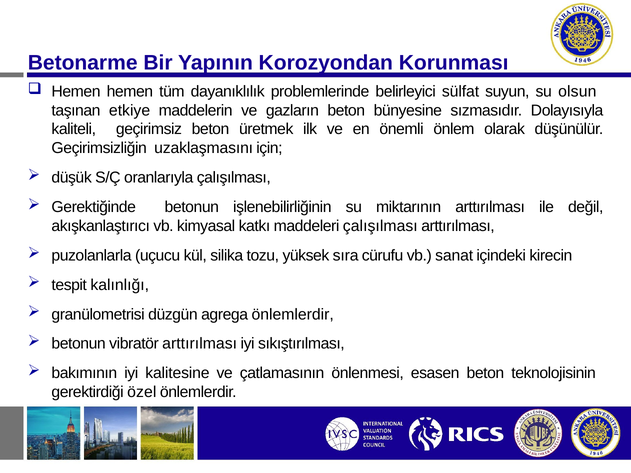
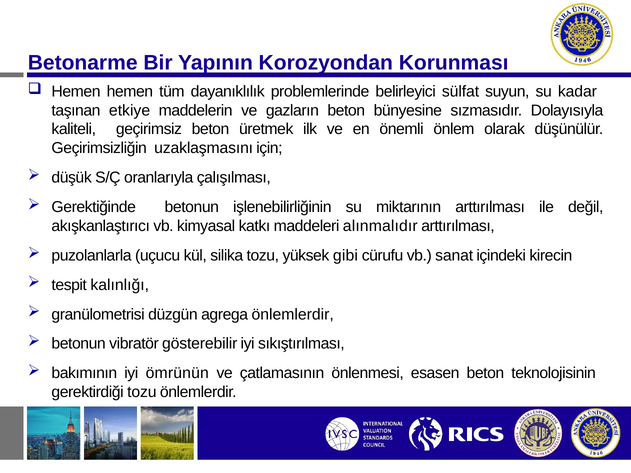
olsun: olsun -> kadar
maddeleri çalışılması: çalışılması -> alınmalıdır
sıra: sıra -> gibi
vibratör arttırılması: arttırılması -> gösterebilir
kalitesine: kalitesine -> ömrünün
gerektirdiği özel: özel -> tozu
